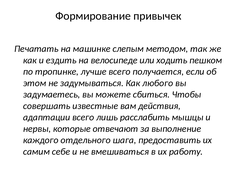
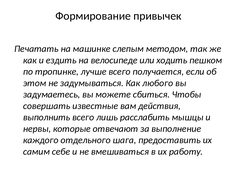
адаптации: адаптации -> выполнить
